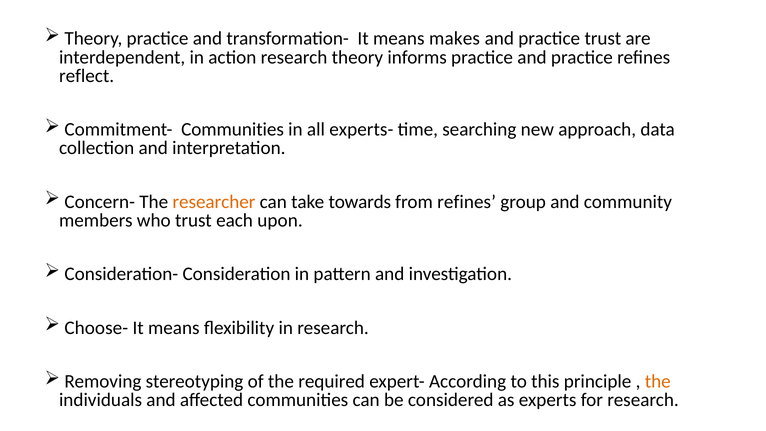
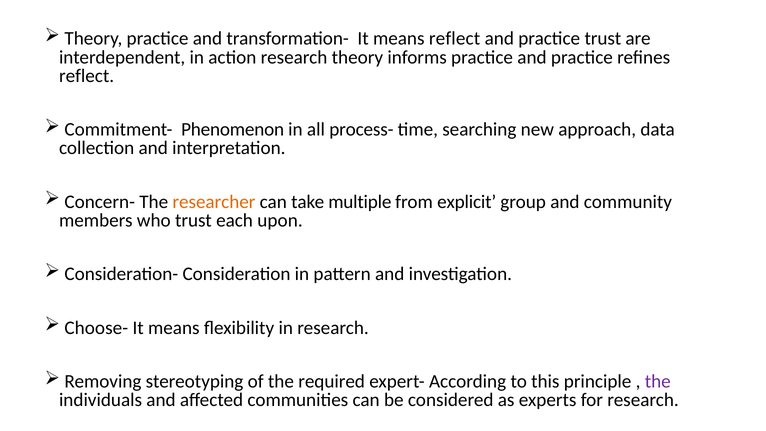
means makes: makes -> reflect
Commitment- Communities: Communities -> Phenomenon
experts-: experts- -> process-
towards: towards -> multiple
from refines: refines -> explicit
the at (658, 381) colour: orange -> purple
